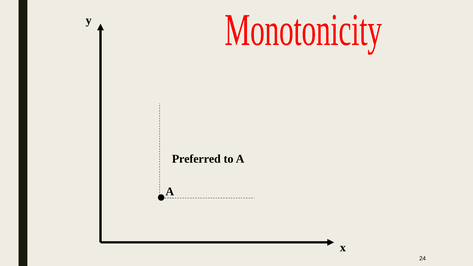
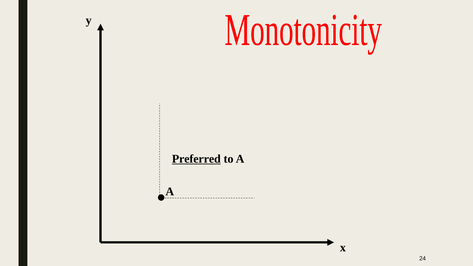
Preferred underline: none -> present
